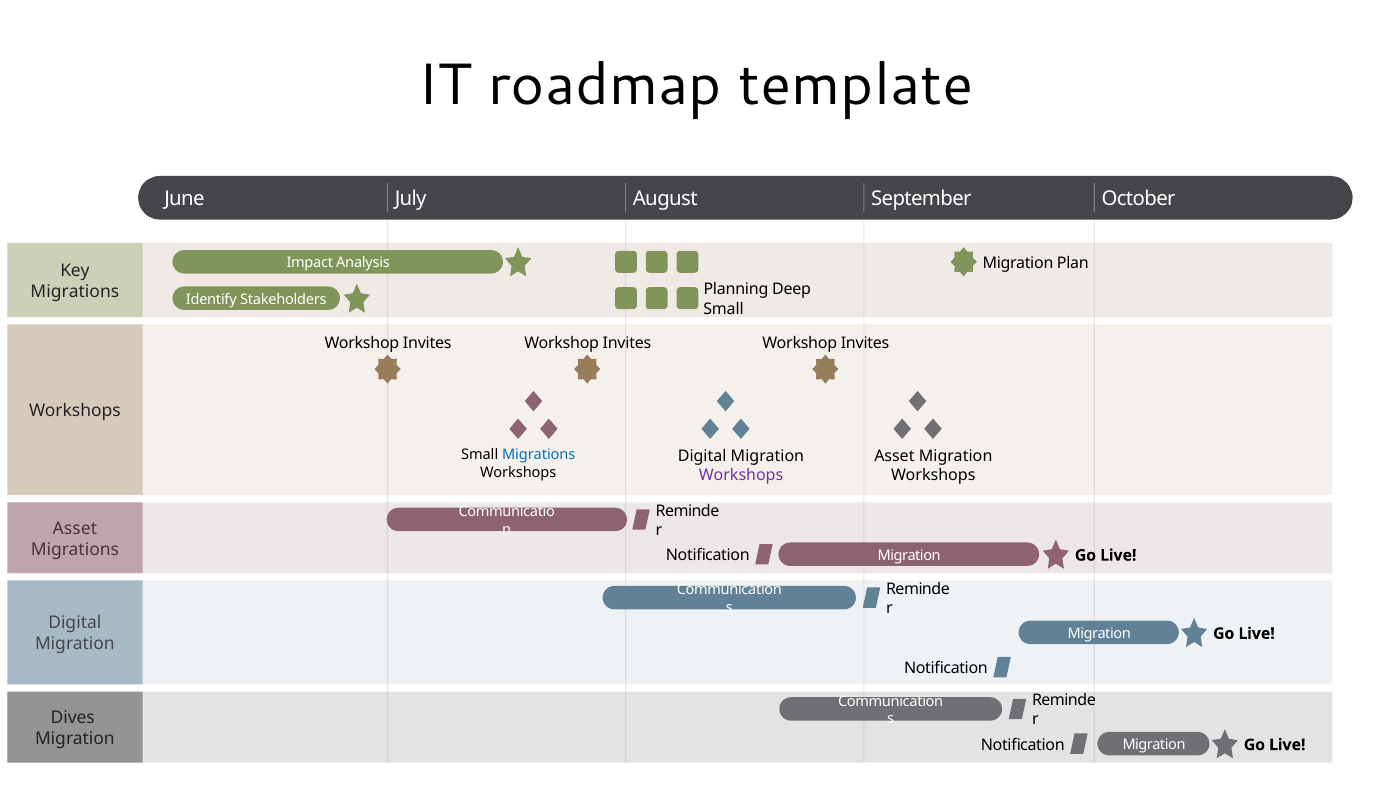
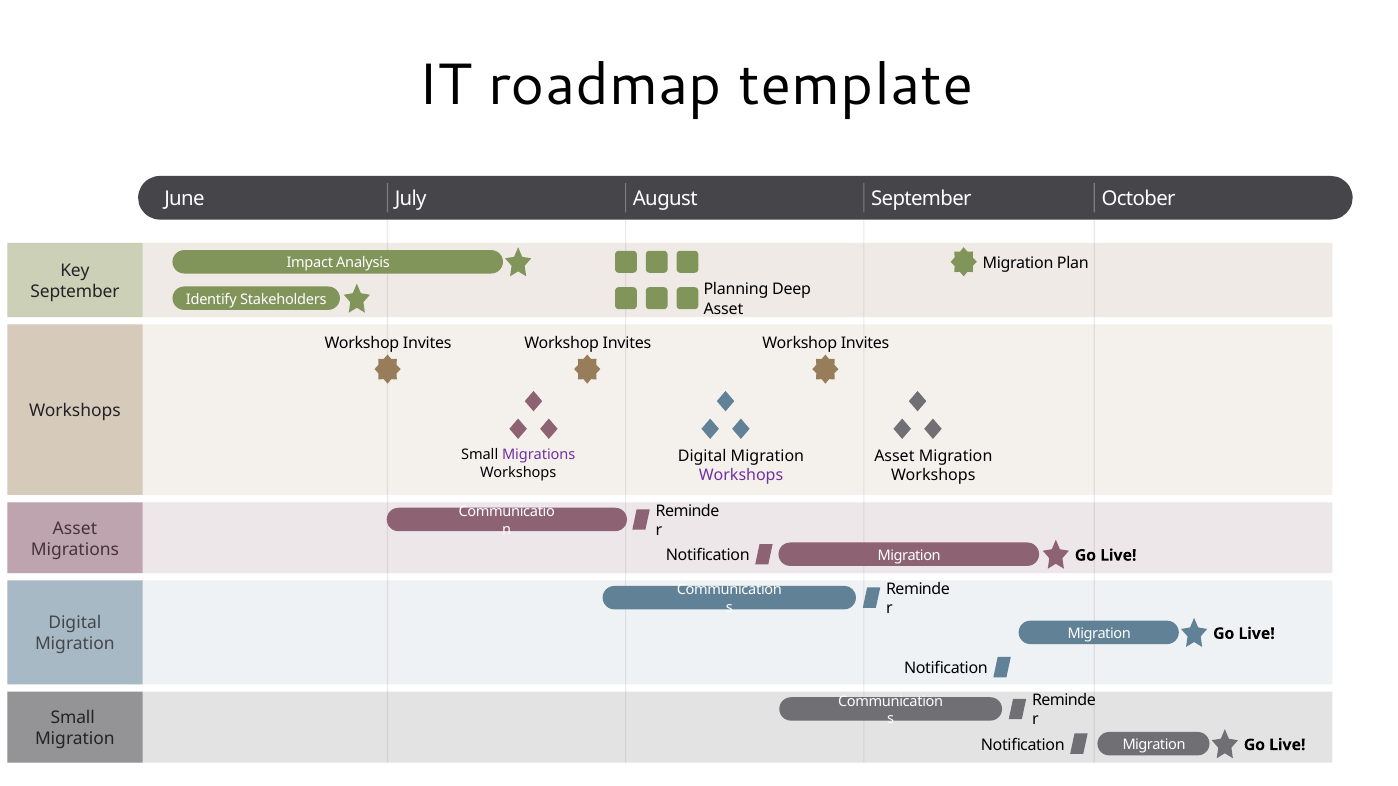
Migrations at (75, 292): Migrations -> September
Small at (723, 309): Small -> Asset
Migrations at (539, 455) colour: blue -> purple
Dives at (73, 718): Dives -> Small
